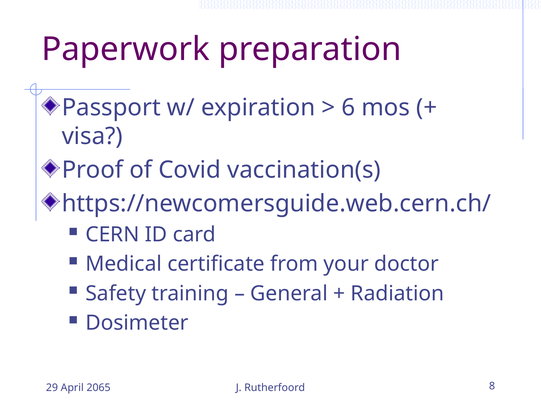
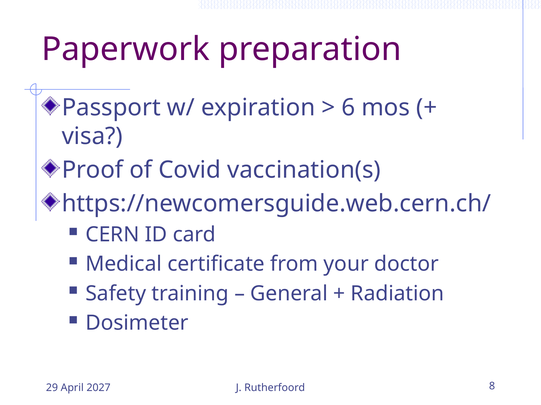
2065: 2065 -> 2027
